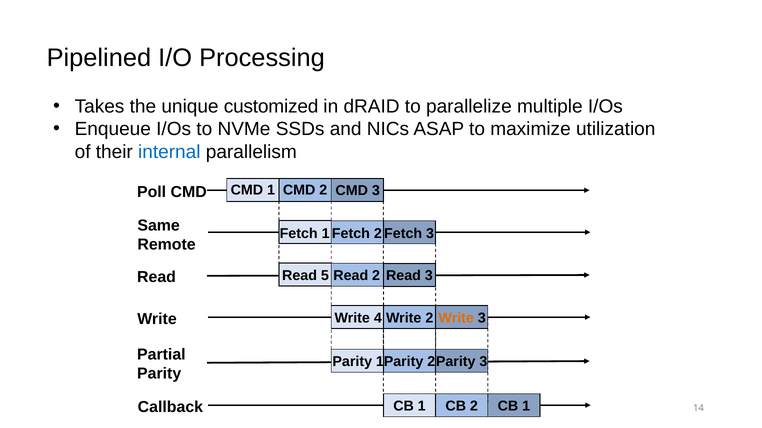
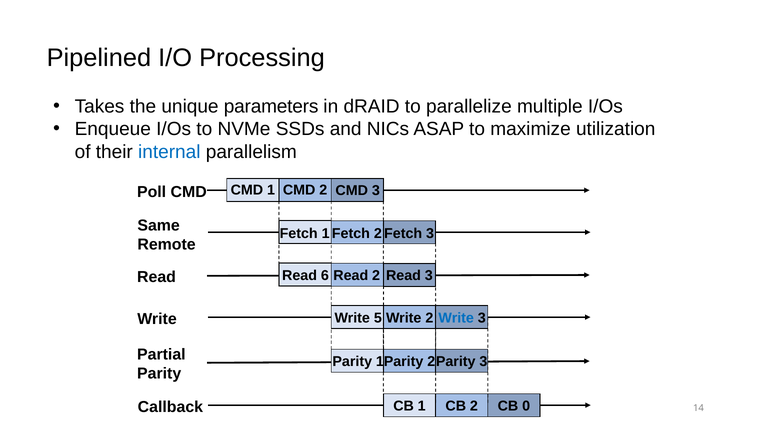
customized: customized -> parameters
5: 5 -> 6
4: 4 -> 5
Write at (456, 318) colour: orange -> blue
2 CB 1: 1 -> 0
